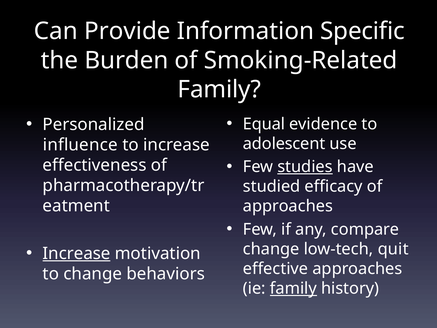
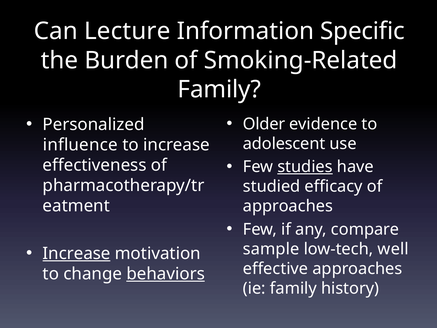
Provide: Provide -> Lecture
Equal: Equal -> Older
change at (271, 249): change -> sample
quit: quit -> well
behaviors underline: none -> present
family at (293, 288) underline: present -> none
